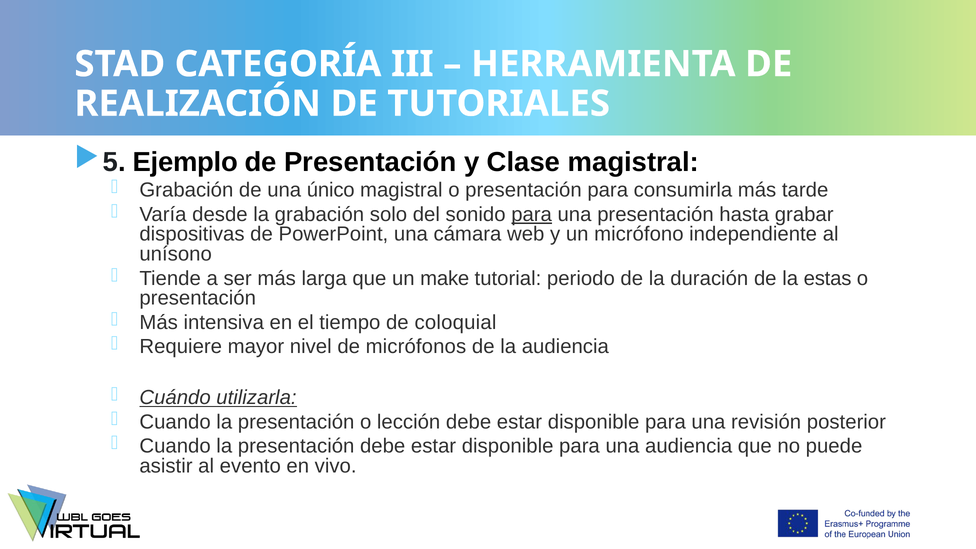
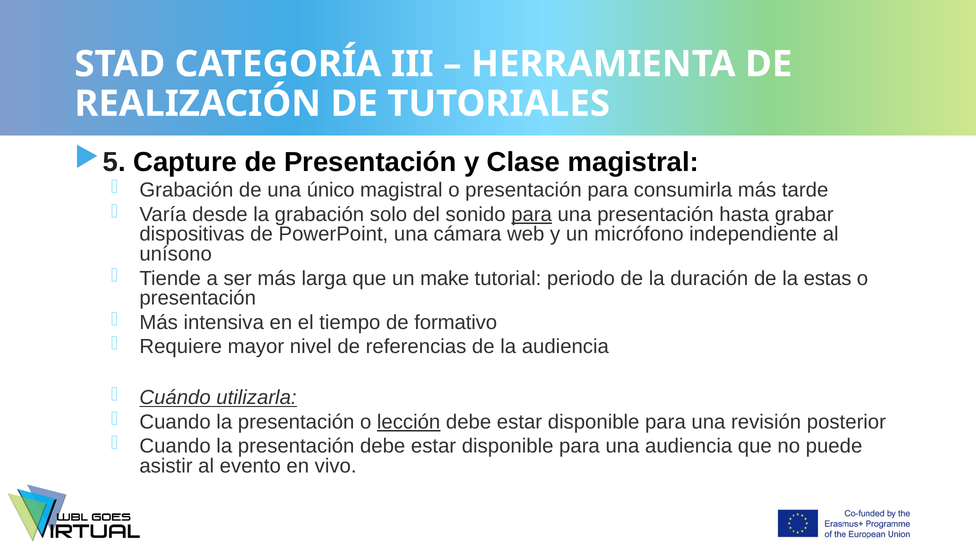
Ejemplo: Ejemplo -> Capture
coloquial: coloquial -> formativo
micrófonos: micrófonos -> referencias
lección underline: none -> present
